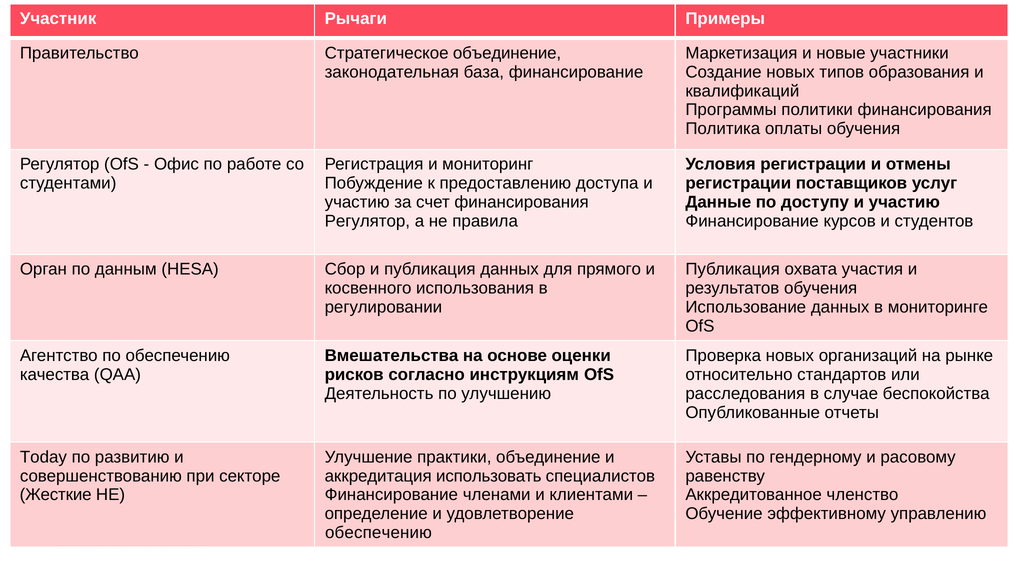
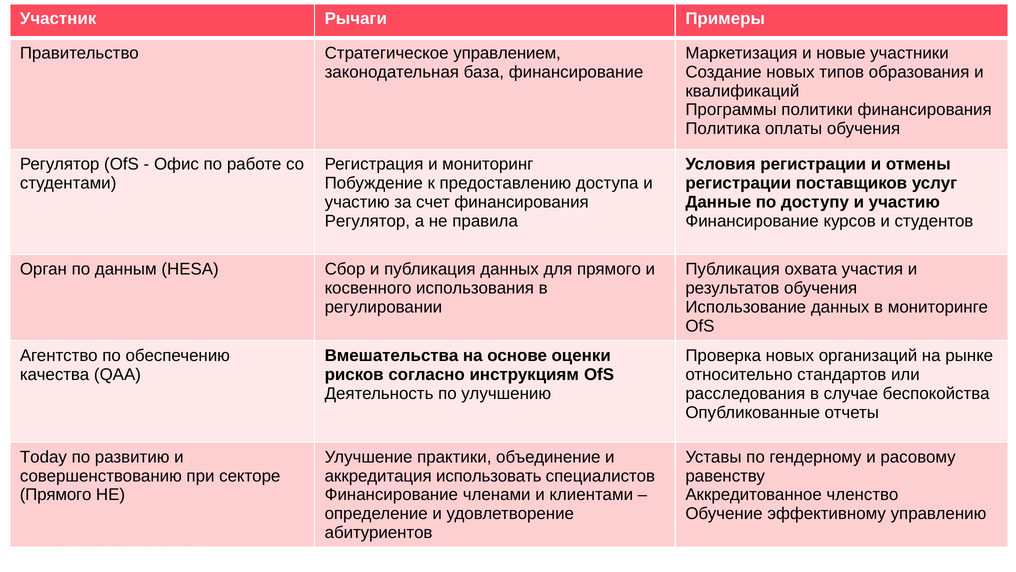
Стратегическое объединение: объединение -> управлением
Жесткие at (56, 494): Жесткие -> Прямого
обеспечению at (378, 532): обеспечению -> абитуриентов
